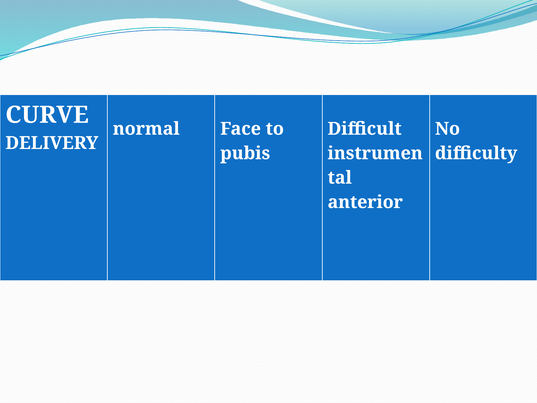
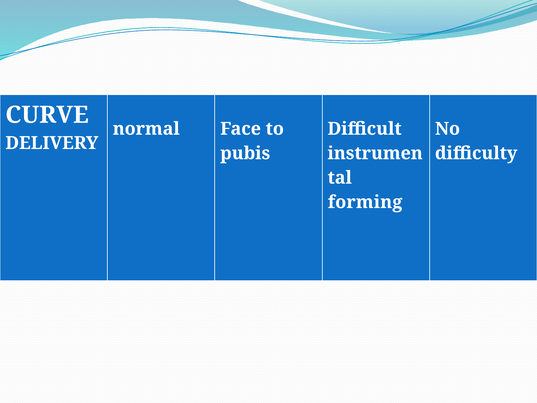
anterior: anterior -> forming
